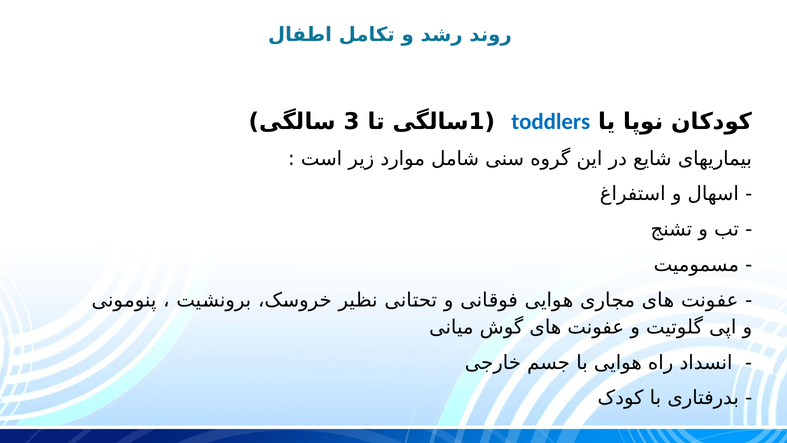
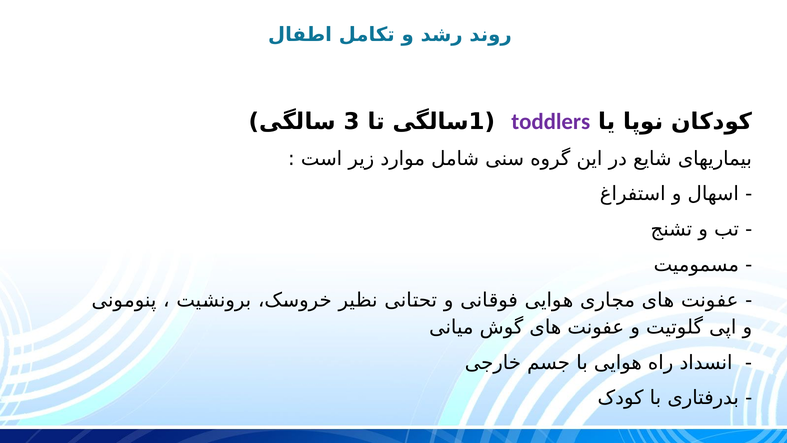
toddlers colour: blue -> purple
